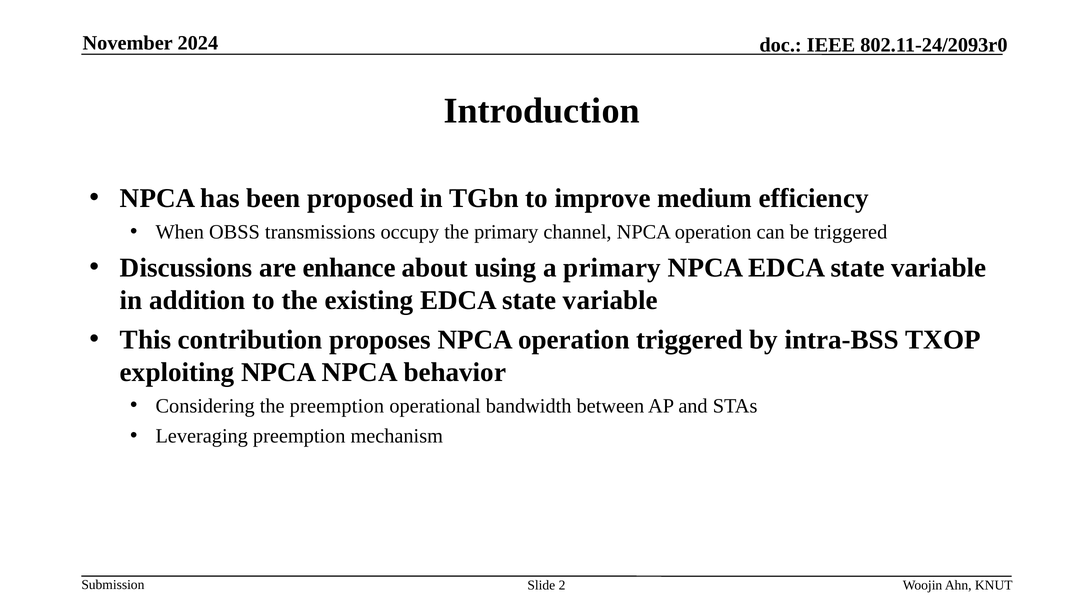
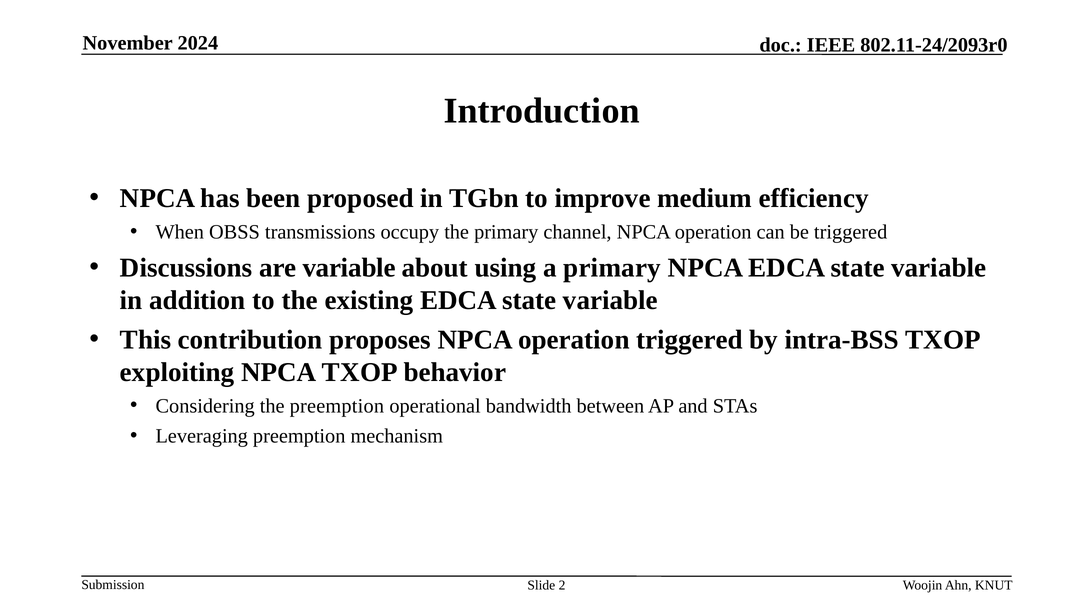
are enhance: enhance -> variable
NPCA NPCA: NPCA -> TXOP
